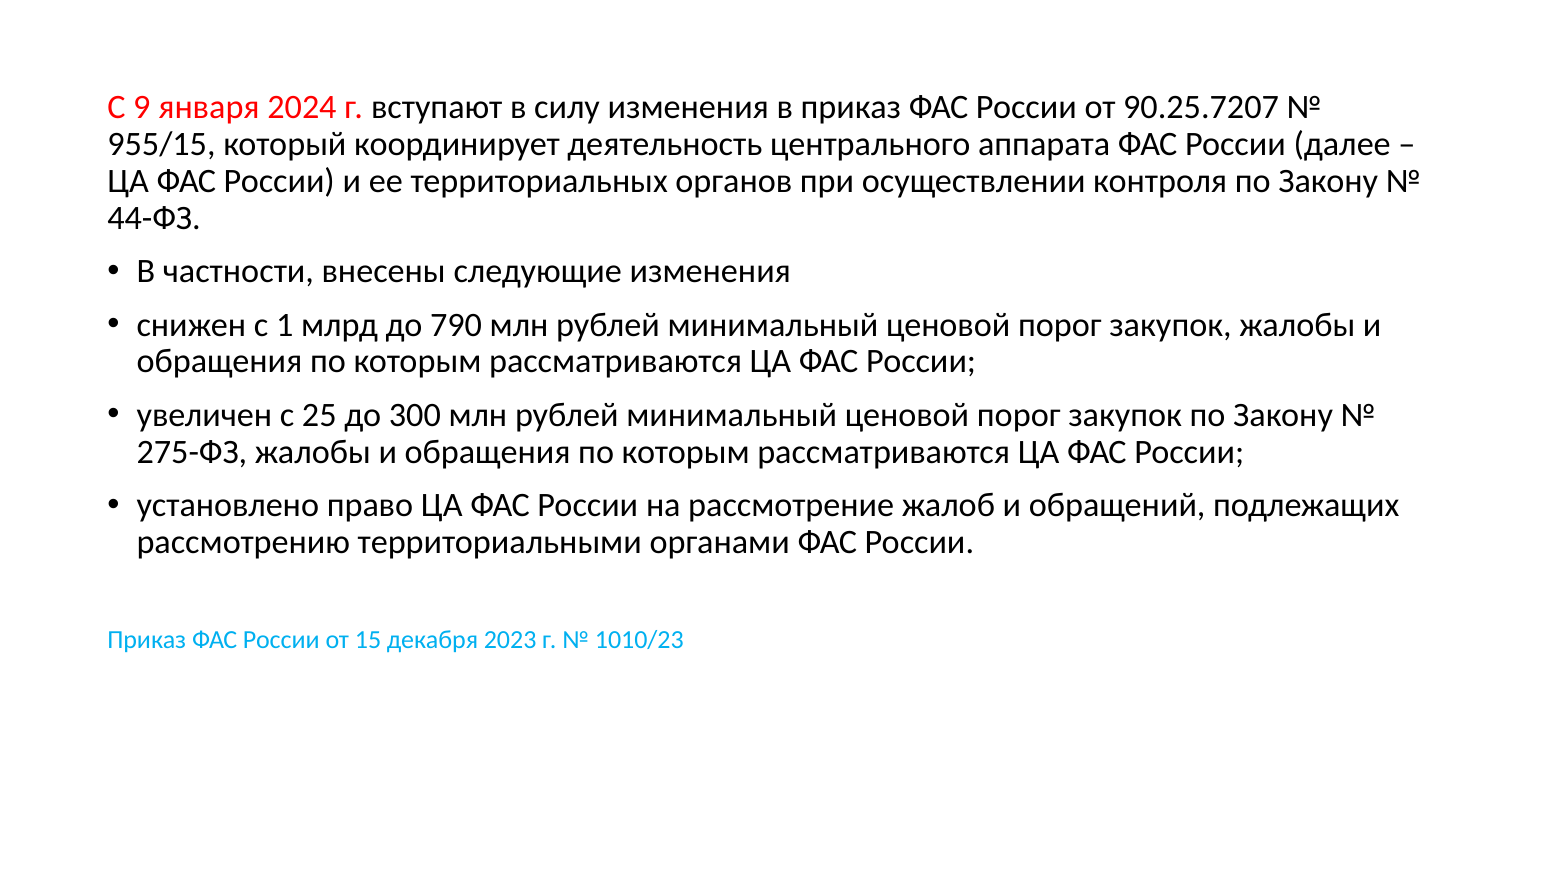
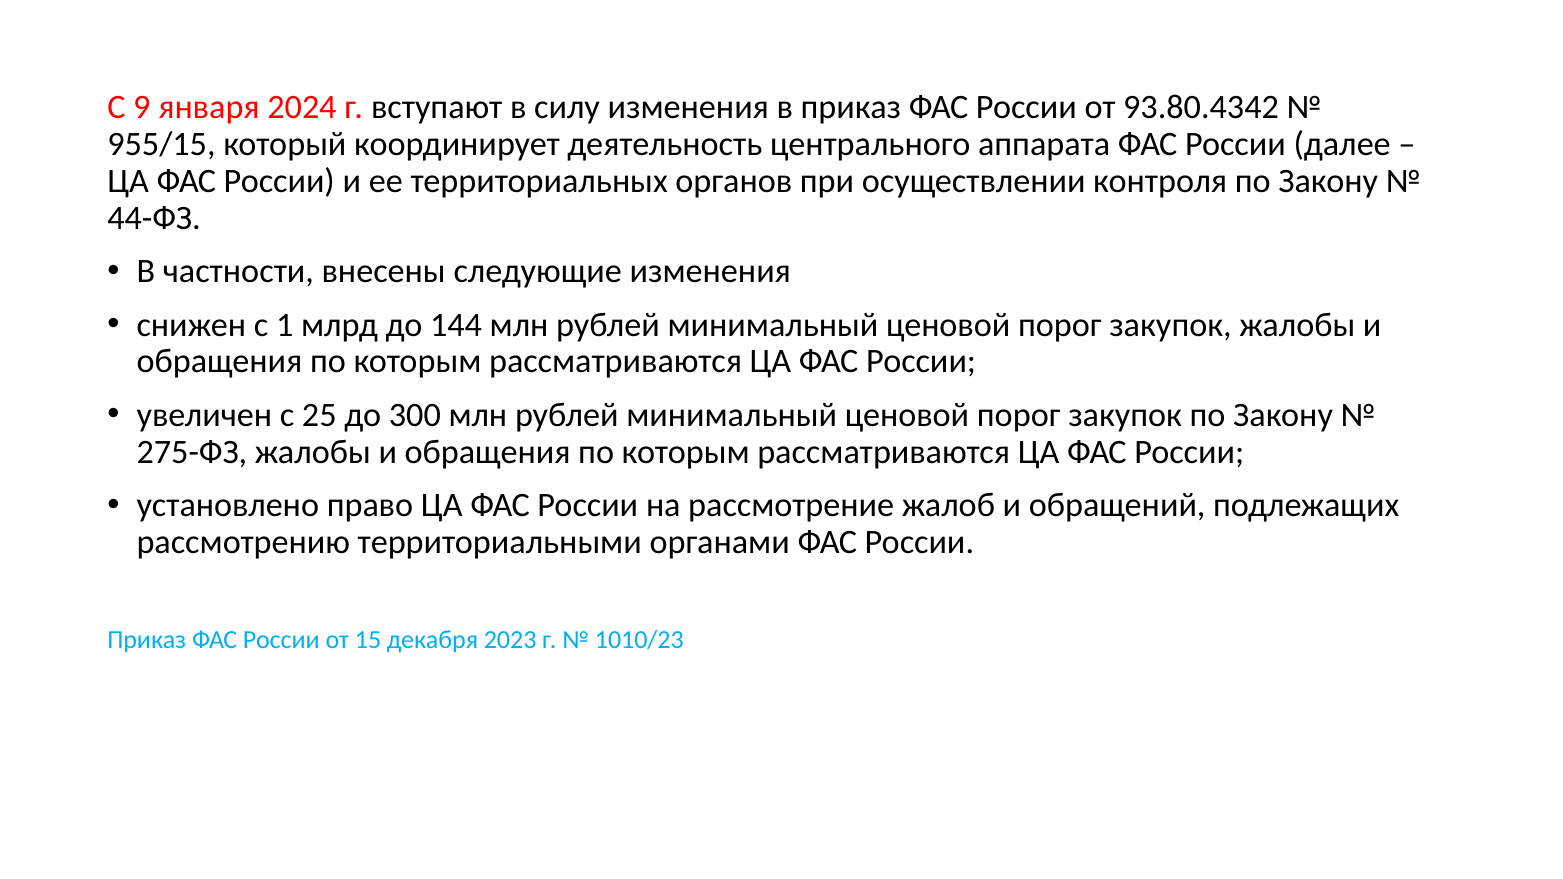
90.25.7207: 90.25.7207 -> 93.80.4342
790: 790 -> 144
